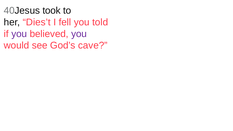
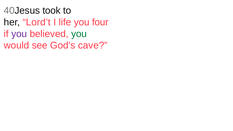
Dies’t: Dies’t -> Lord’t
fell: fell -> life
told: told -> four
you at (79, 34) colour: purple -> green
